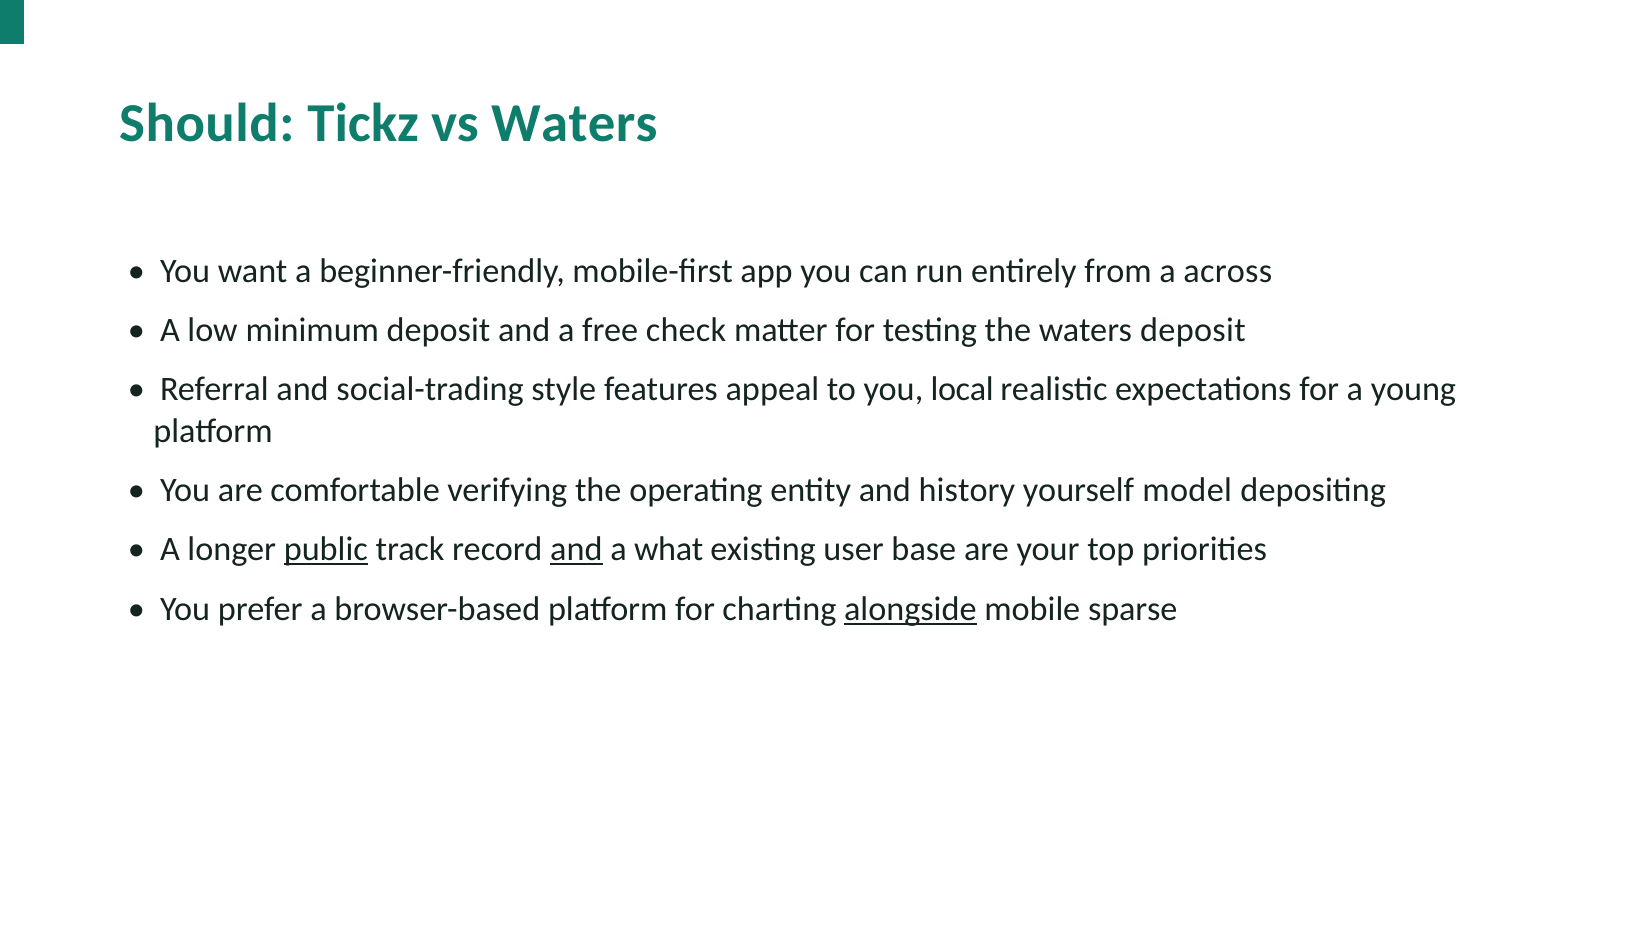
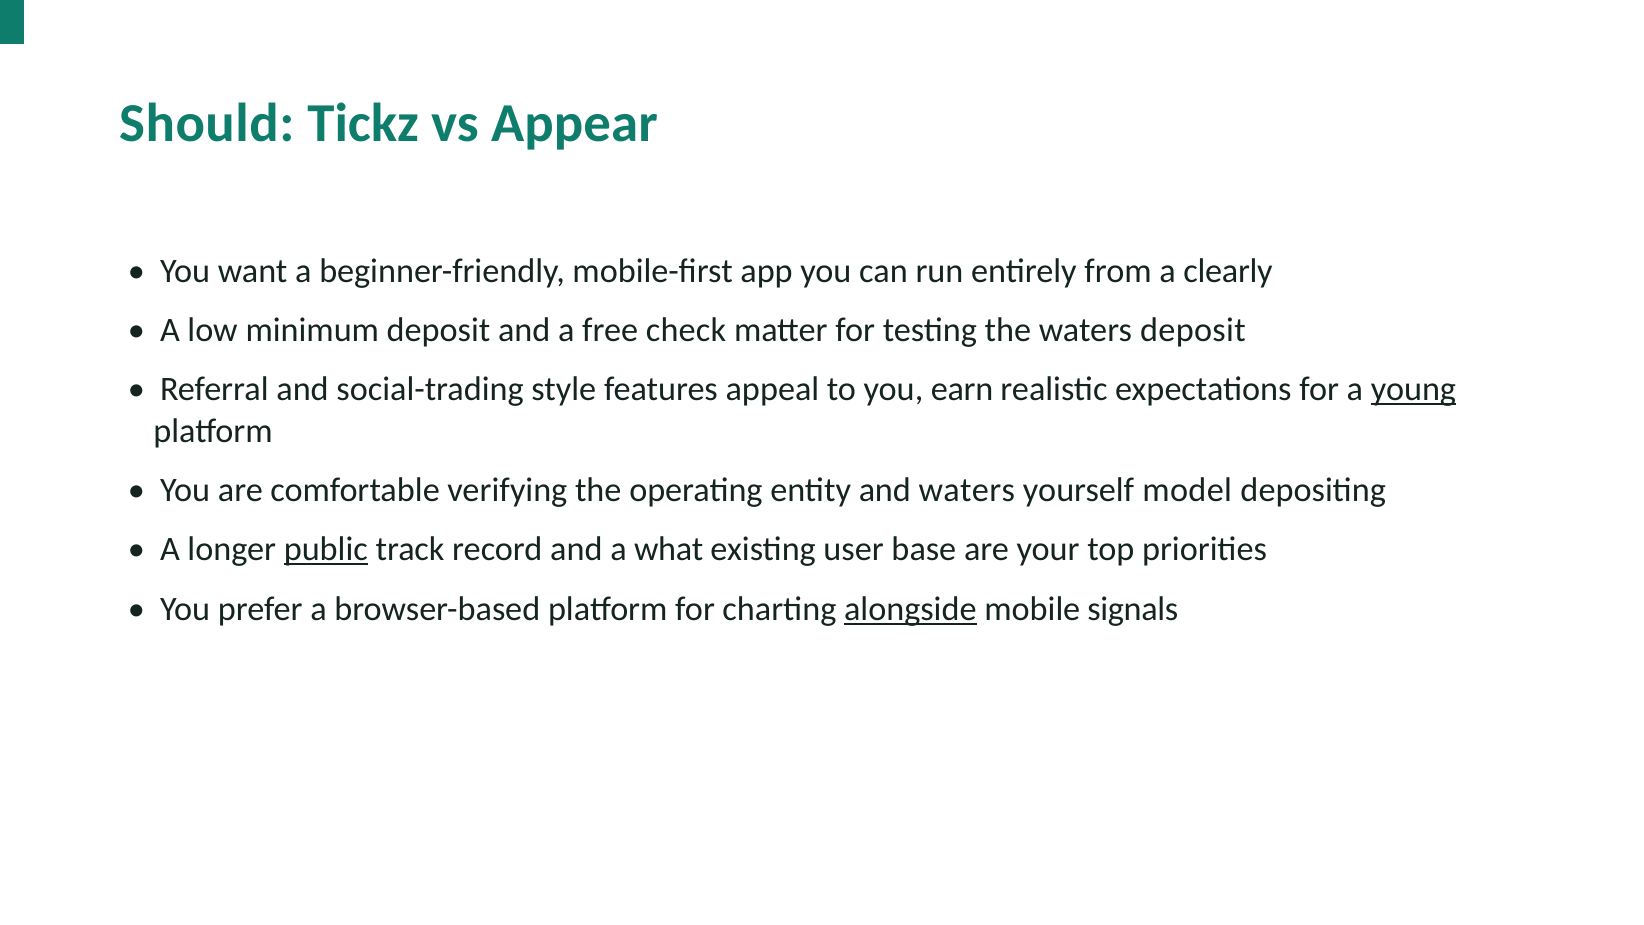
vs Waters: Waters -> Appear
across: across -> clearly
local: local -> earn
young underline: none -> present
and history: history -> waters
and at (576, 549) underline: present -> none
sparse: sparse -> signals
